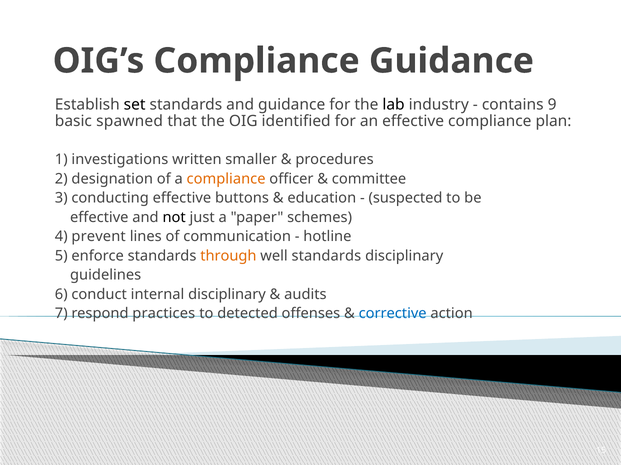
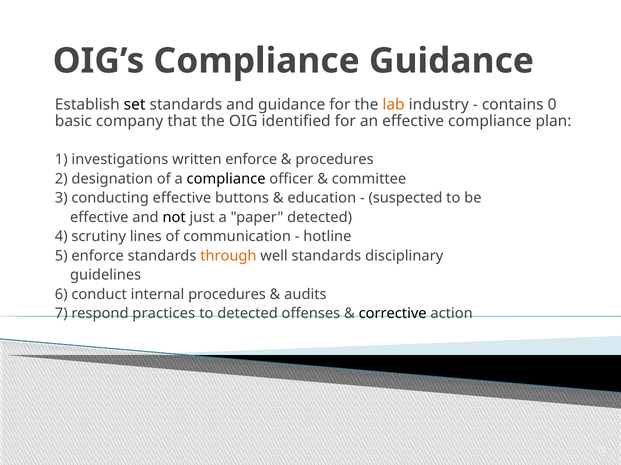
lab colour: black -> orange
9: 9 -> 0
spawned: spawned -> company
written smaller: smaller -> enforce
compliance at (226, 179) colour: orange -> black
paper schemes: schemes -> detected
prevent: prevent -> scrutiny
internal disciplinary: disciplinary -> procedures
corrective colour: blue -> black
